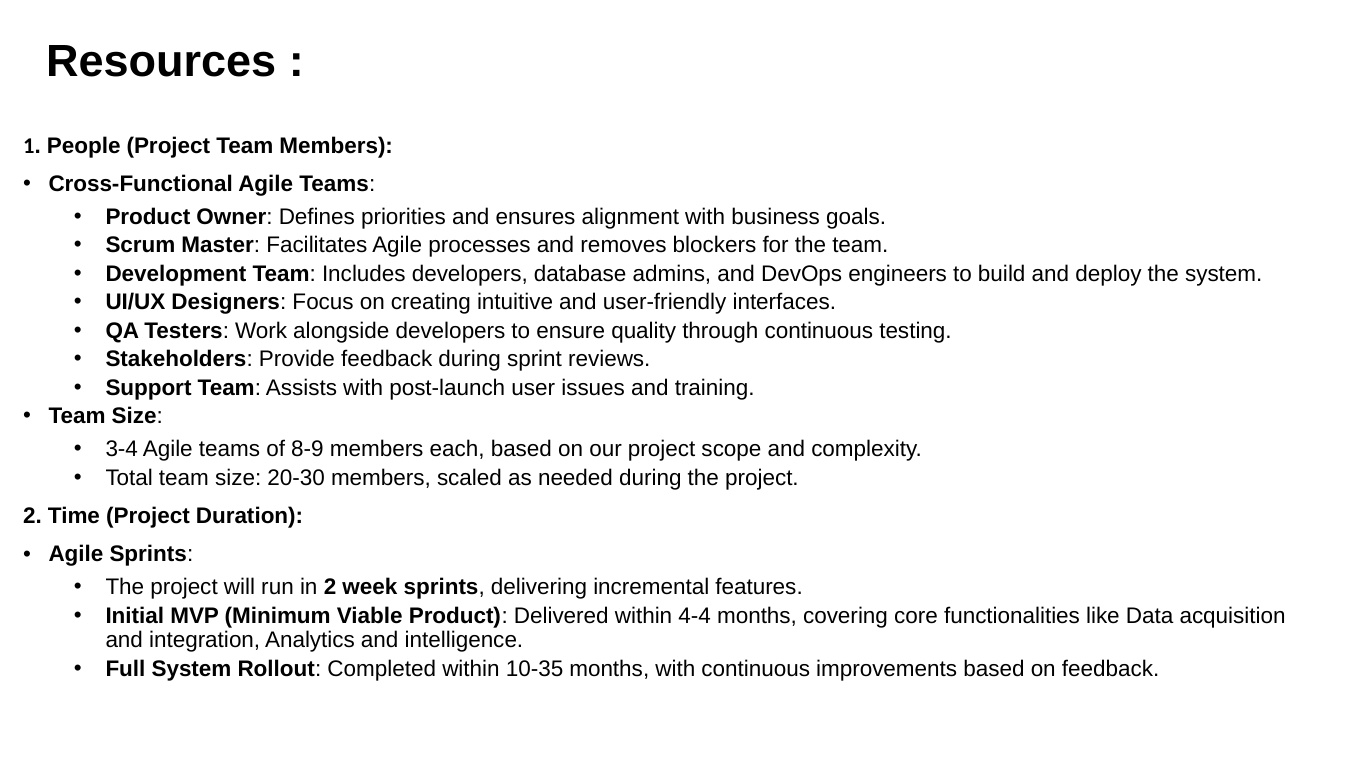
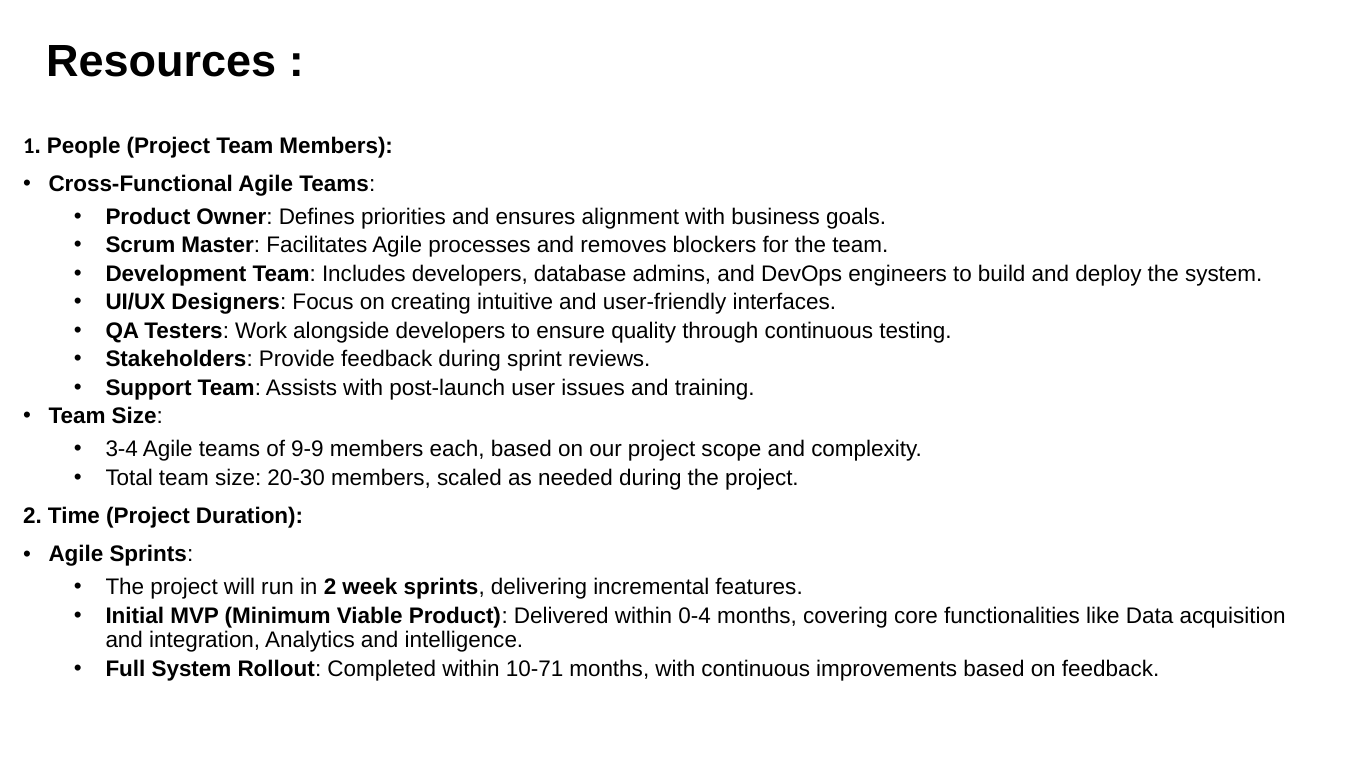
8-9: 8-9 -> 9-9
4-4: 4-4 -> 0-4
10-35: 10-35 -> 10-71
